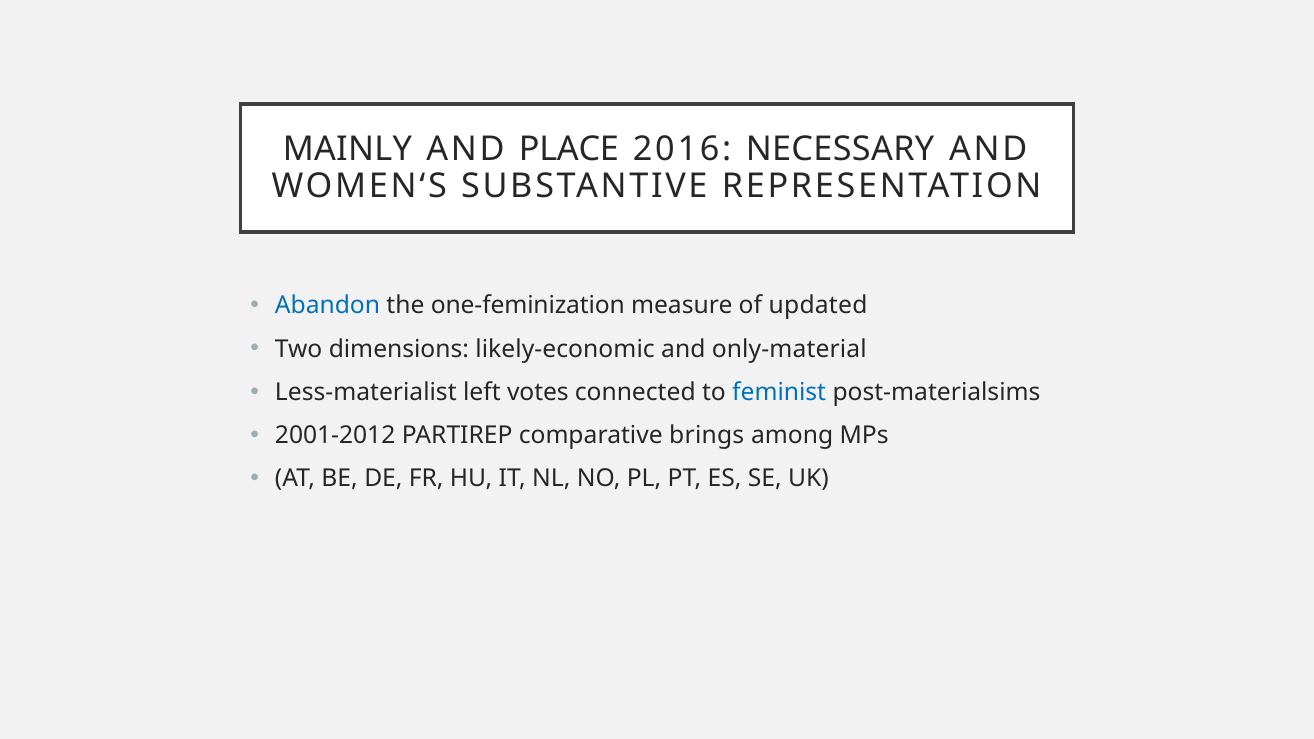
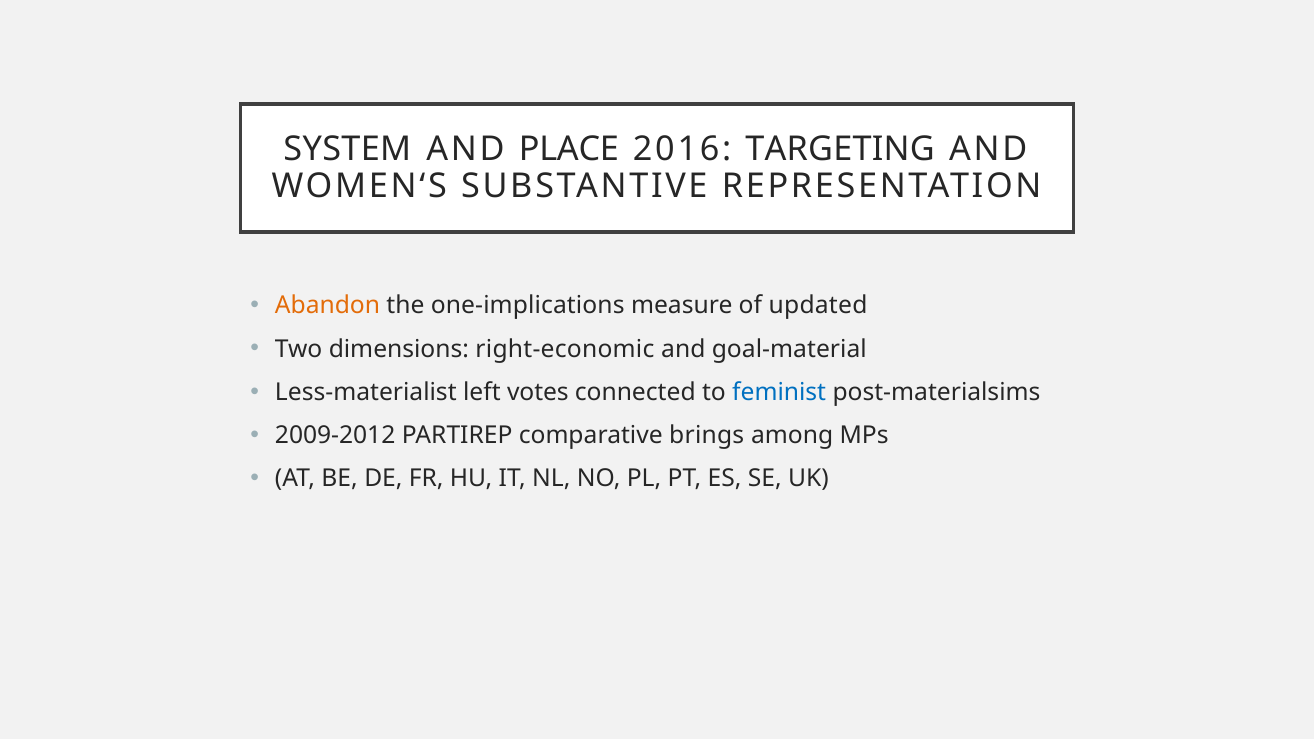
MAINLY: MAINLY -> SYSTEM
NECESSARY: NECESSARY -> TARGETING
Abandon colour: blue -> orange
one-feminization: one-feminization -> one-implications
likely-economic: likely-economic -> right-economic
only-material: only-material -> goal-material
2001-2012: 2001-2012 -> 2009-2012
